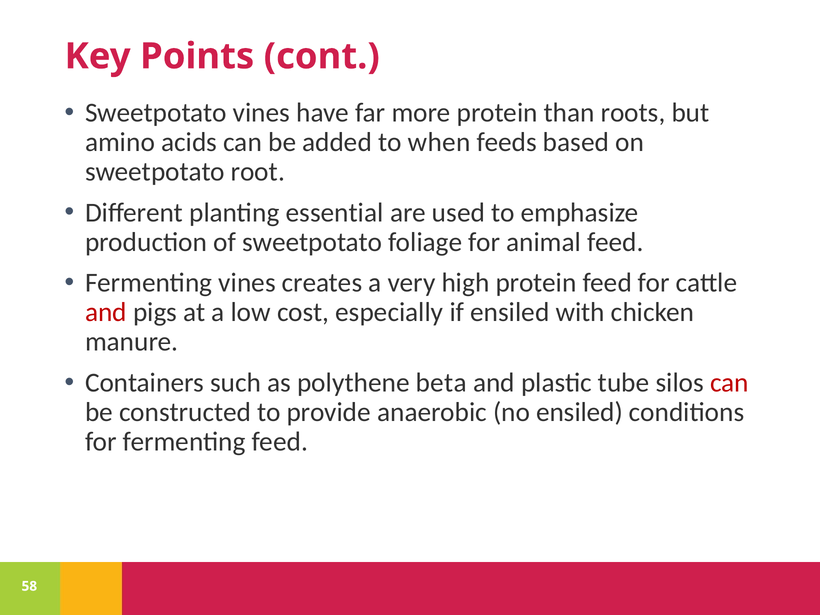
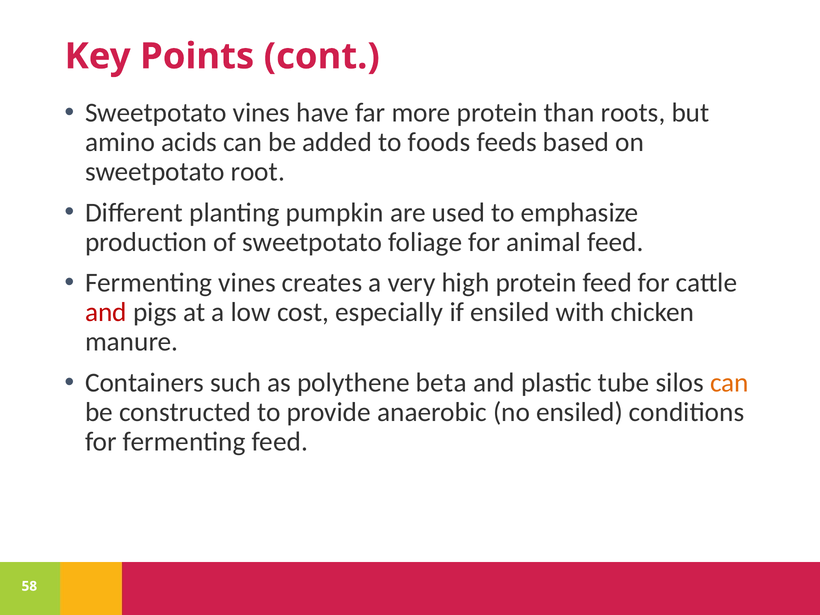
when: when -> foods
essential: essential -> pumpkin
can at (729, 383) colour: red -> orange
